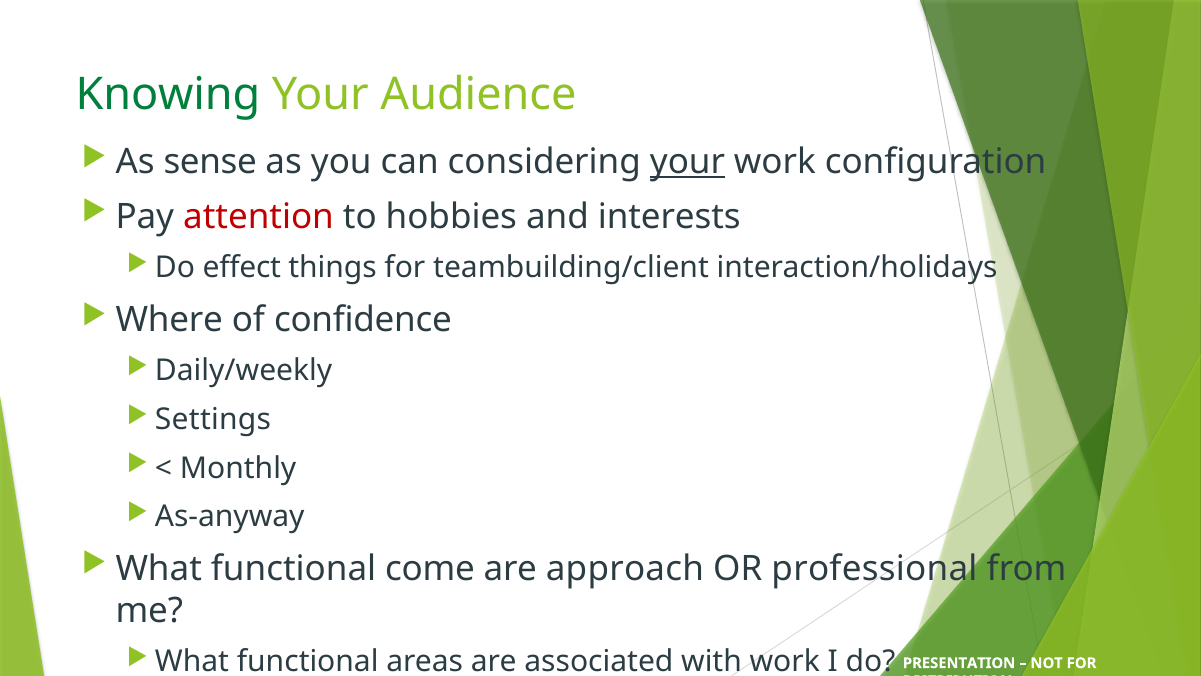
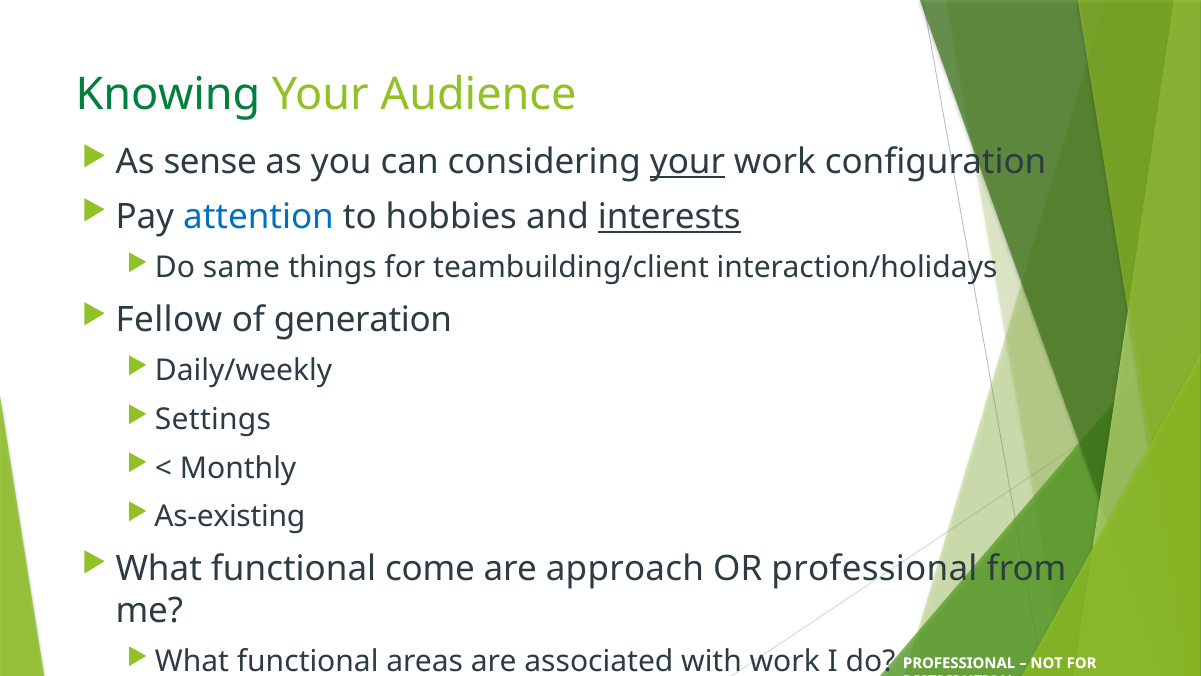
attention colour: red -> blue
interests underline: none -> present
effect: effect -> same
Where: Where -> Fellow
confidence: confidence -> generation
As-anyway: As-anyway -> As-existing
PRESENTATION at (959, 663): PRESENTATION -> PROFESSIONAL
